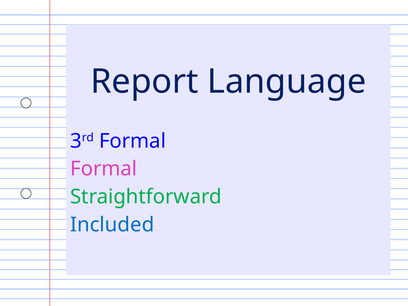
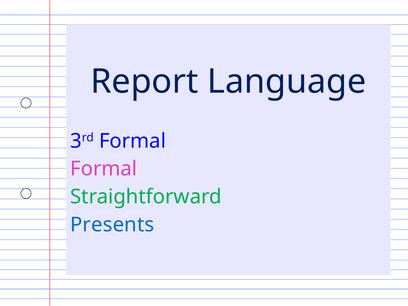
Included: Included -> Presents
